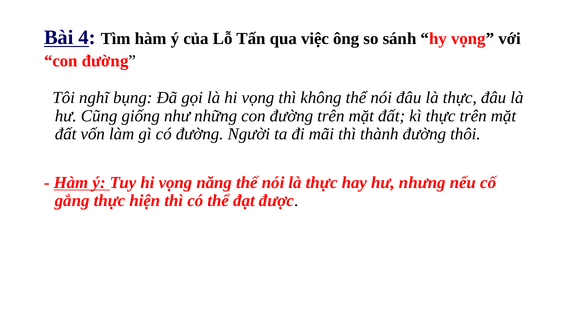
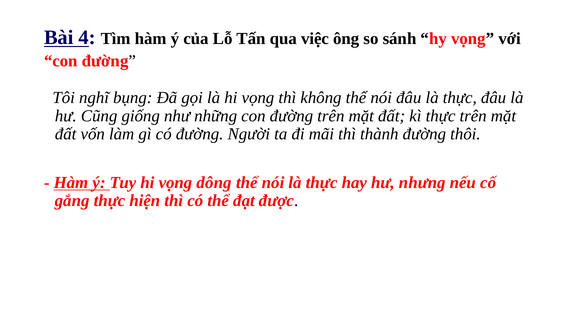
năng: năng -> dông
